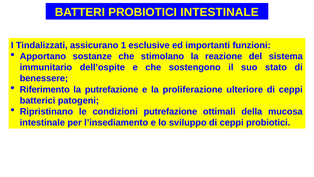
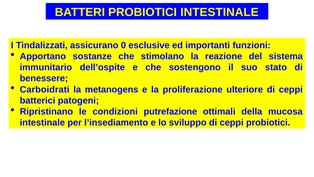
1: 1 -> 0
Riferimento: Riferimento -> Carboidrati
la putrefazione: putrefazione -> metanogens
